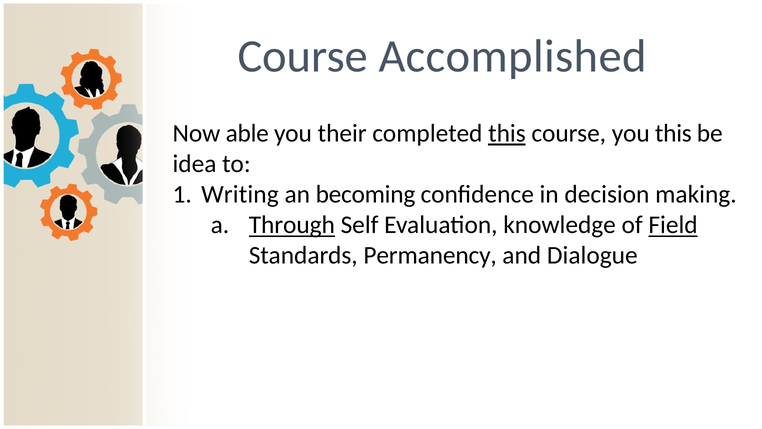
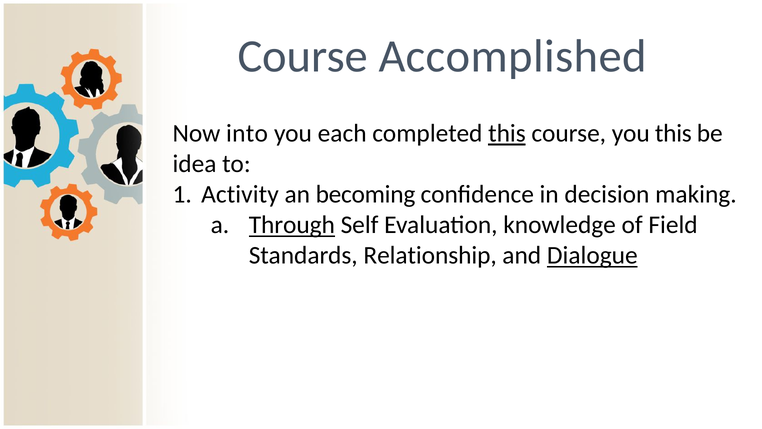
able: able -> into
their: their -> each
Writing: Writing -> Activity
Field underline: present -> none
Permanency: Permanency -> Relationship
Dialogue underline: none -> present
